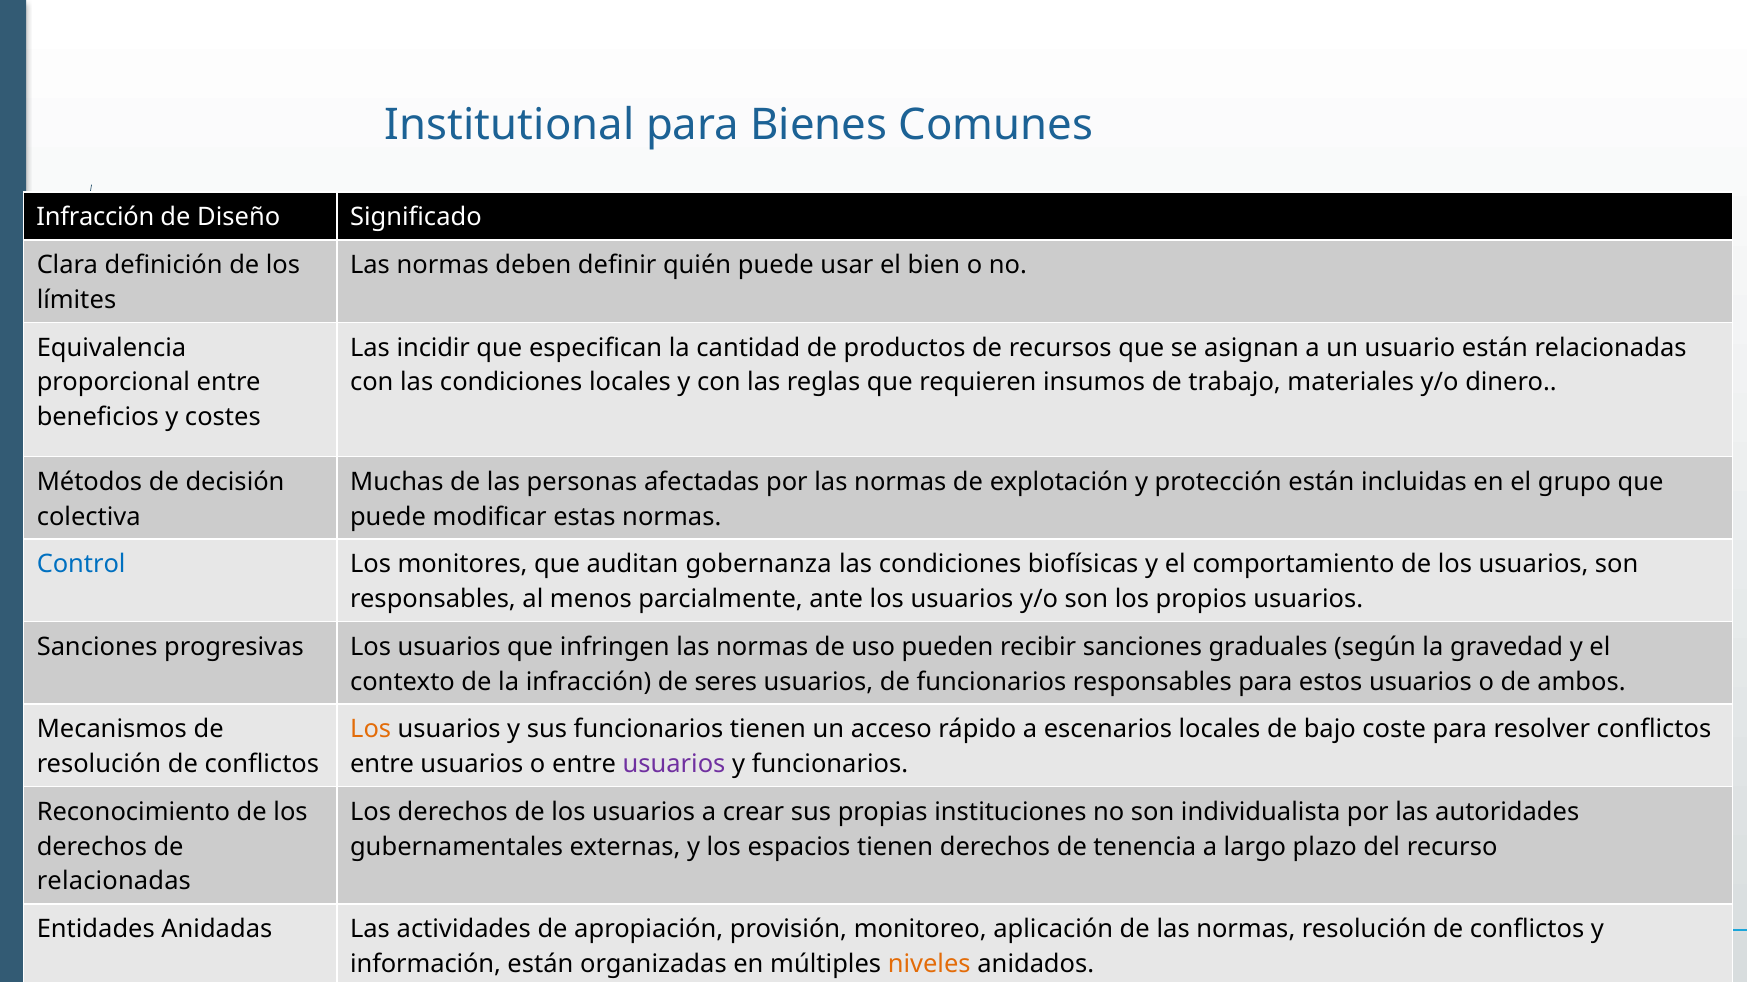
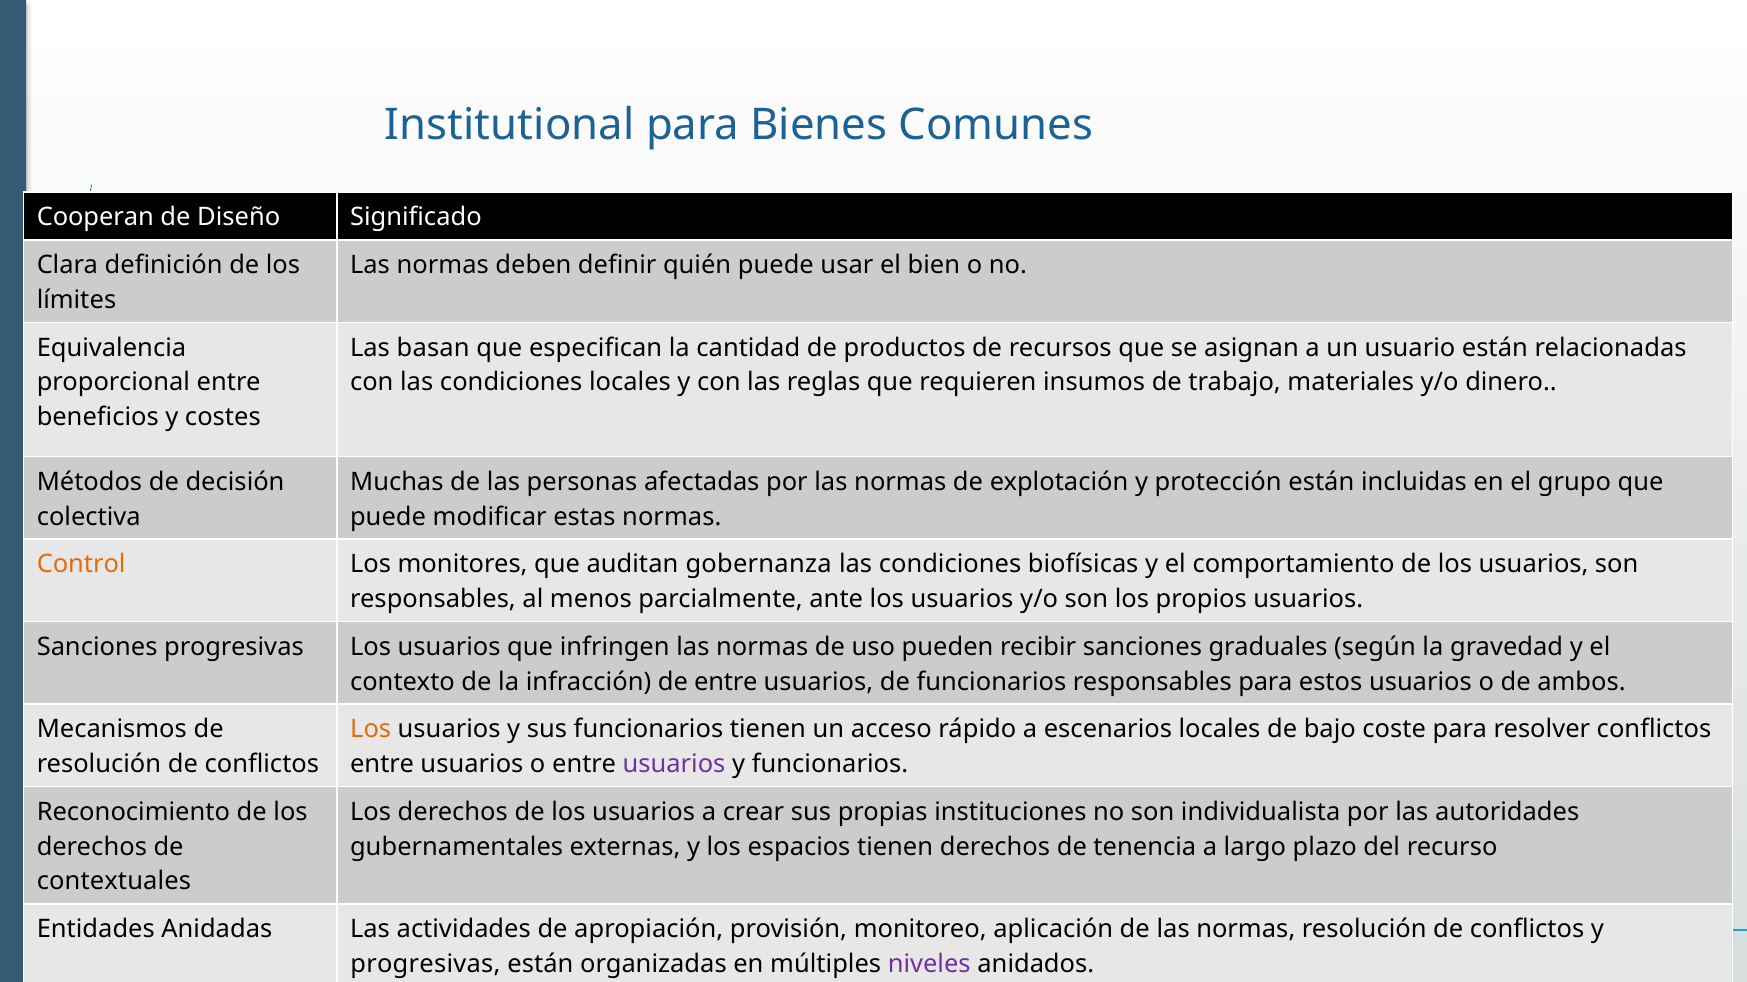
Infracción at (95, 218): Infracción -> Cooperan
incidir: incidir -> basan
Control colour: blue -> orange
de seres: seres -> entre
relacionadas at (114, 882): relacionadas -> contextuales
información at (426, 965): información -> progresivas
niveles colour: orange -> purple
